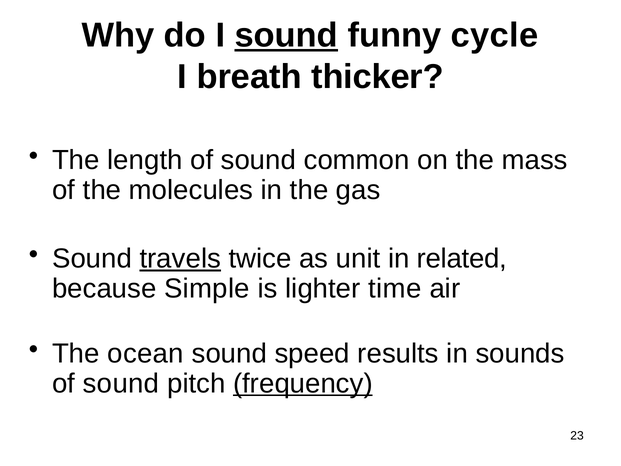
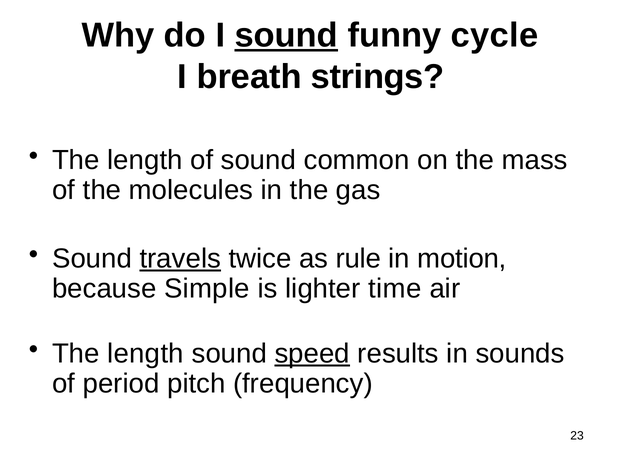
thicker: thicker -> strings
unit: unit -> rule
related: related -> motion
ocean at (146, 353): ocean -> length
speed underline: none -> present
sound at (121, 383): sound -> period
frequency underline: present -> none
